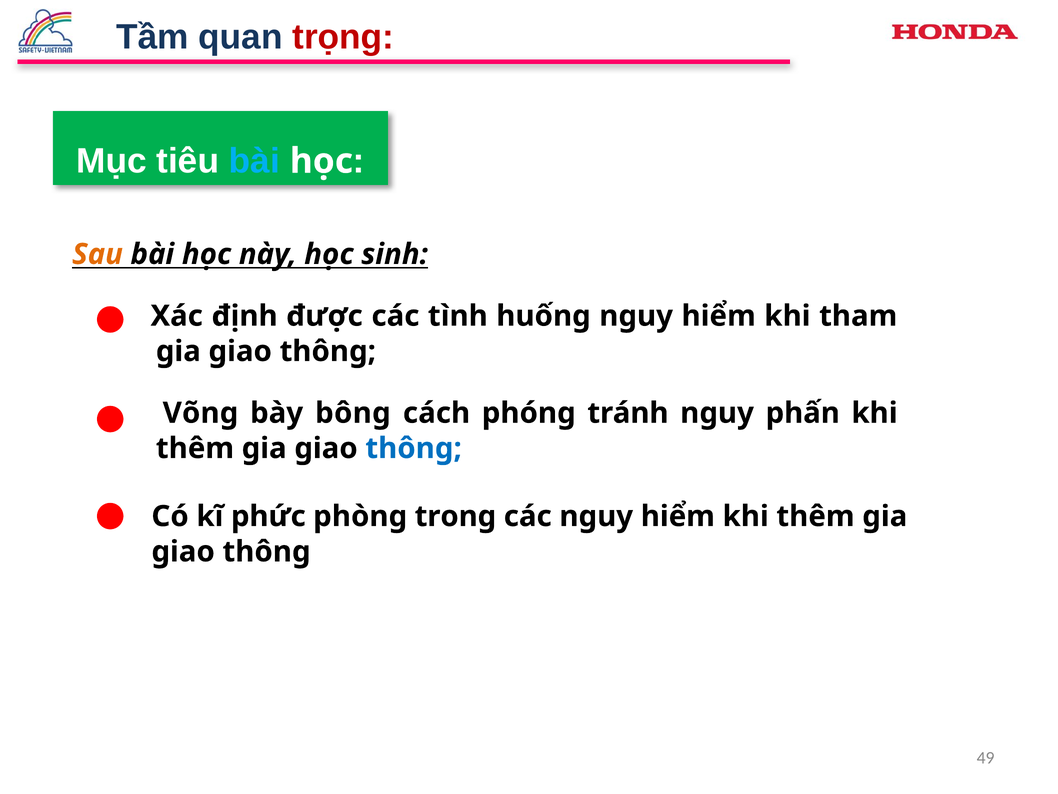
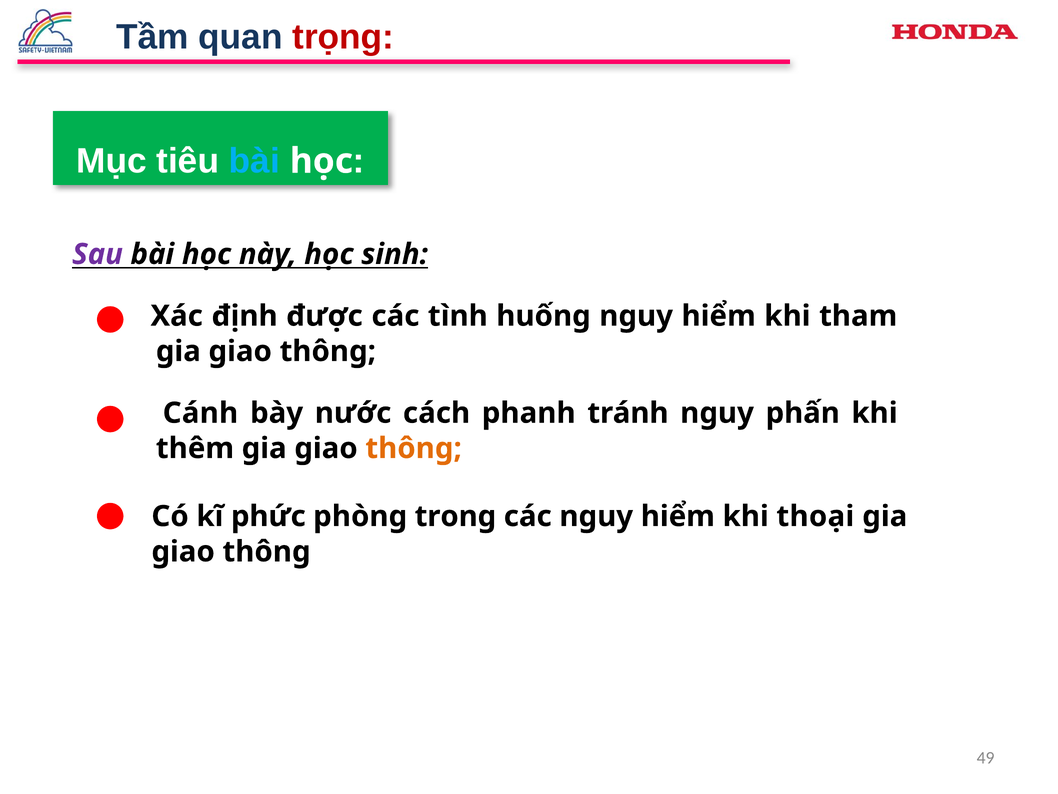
Sau colour: orange -> purple
Võng: Võng -> Cánh
bông: bông -> nước
phóng: phóng -> phanh
thông at (414, 448) colour: blue -> orange
hiểm khi thêm: thêm -> thoại
